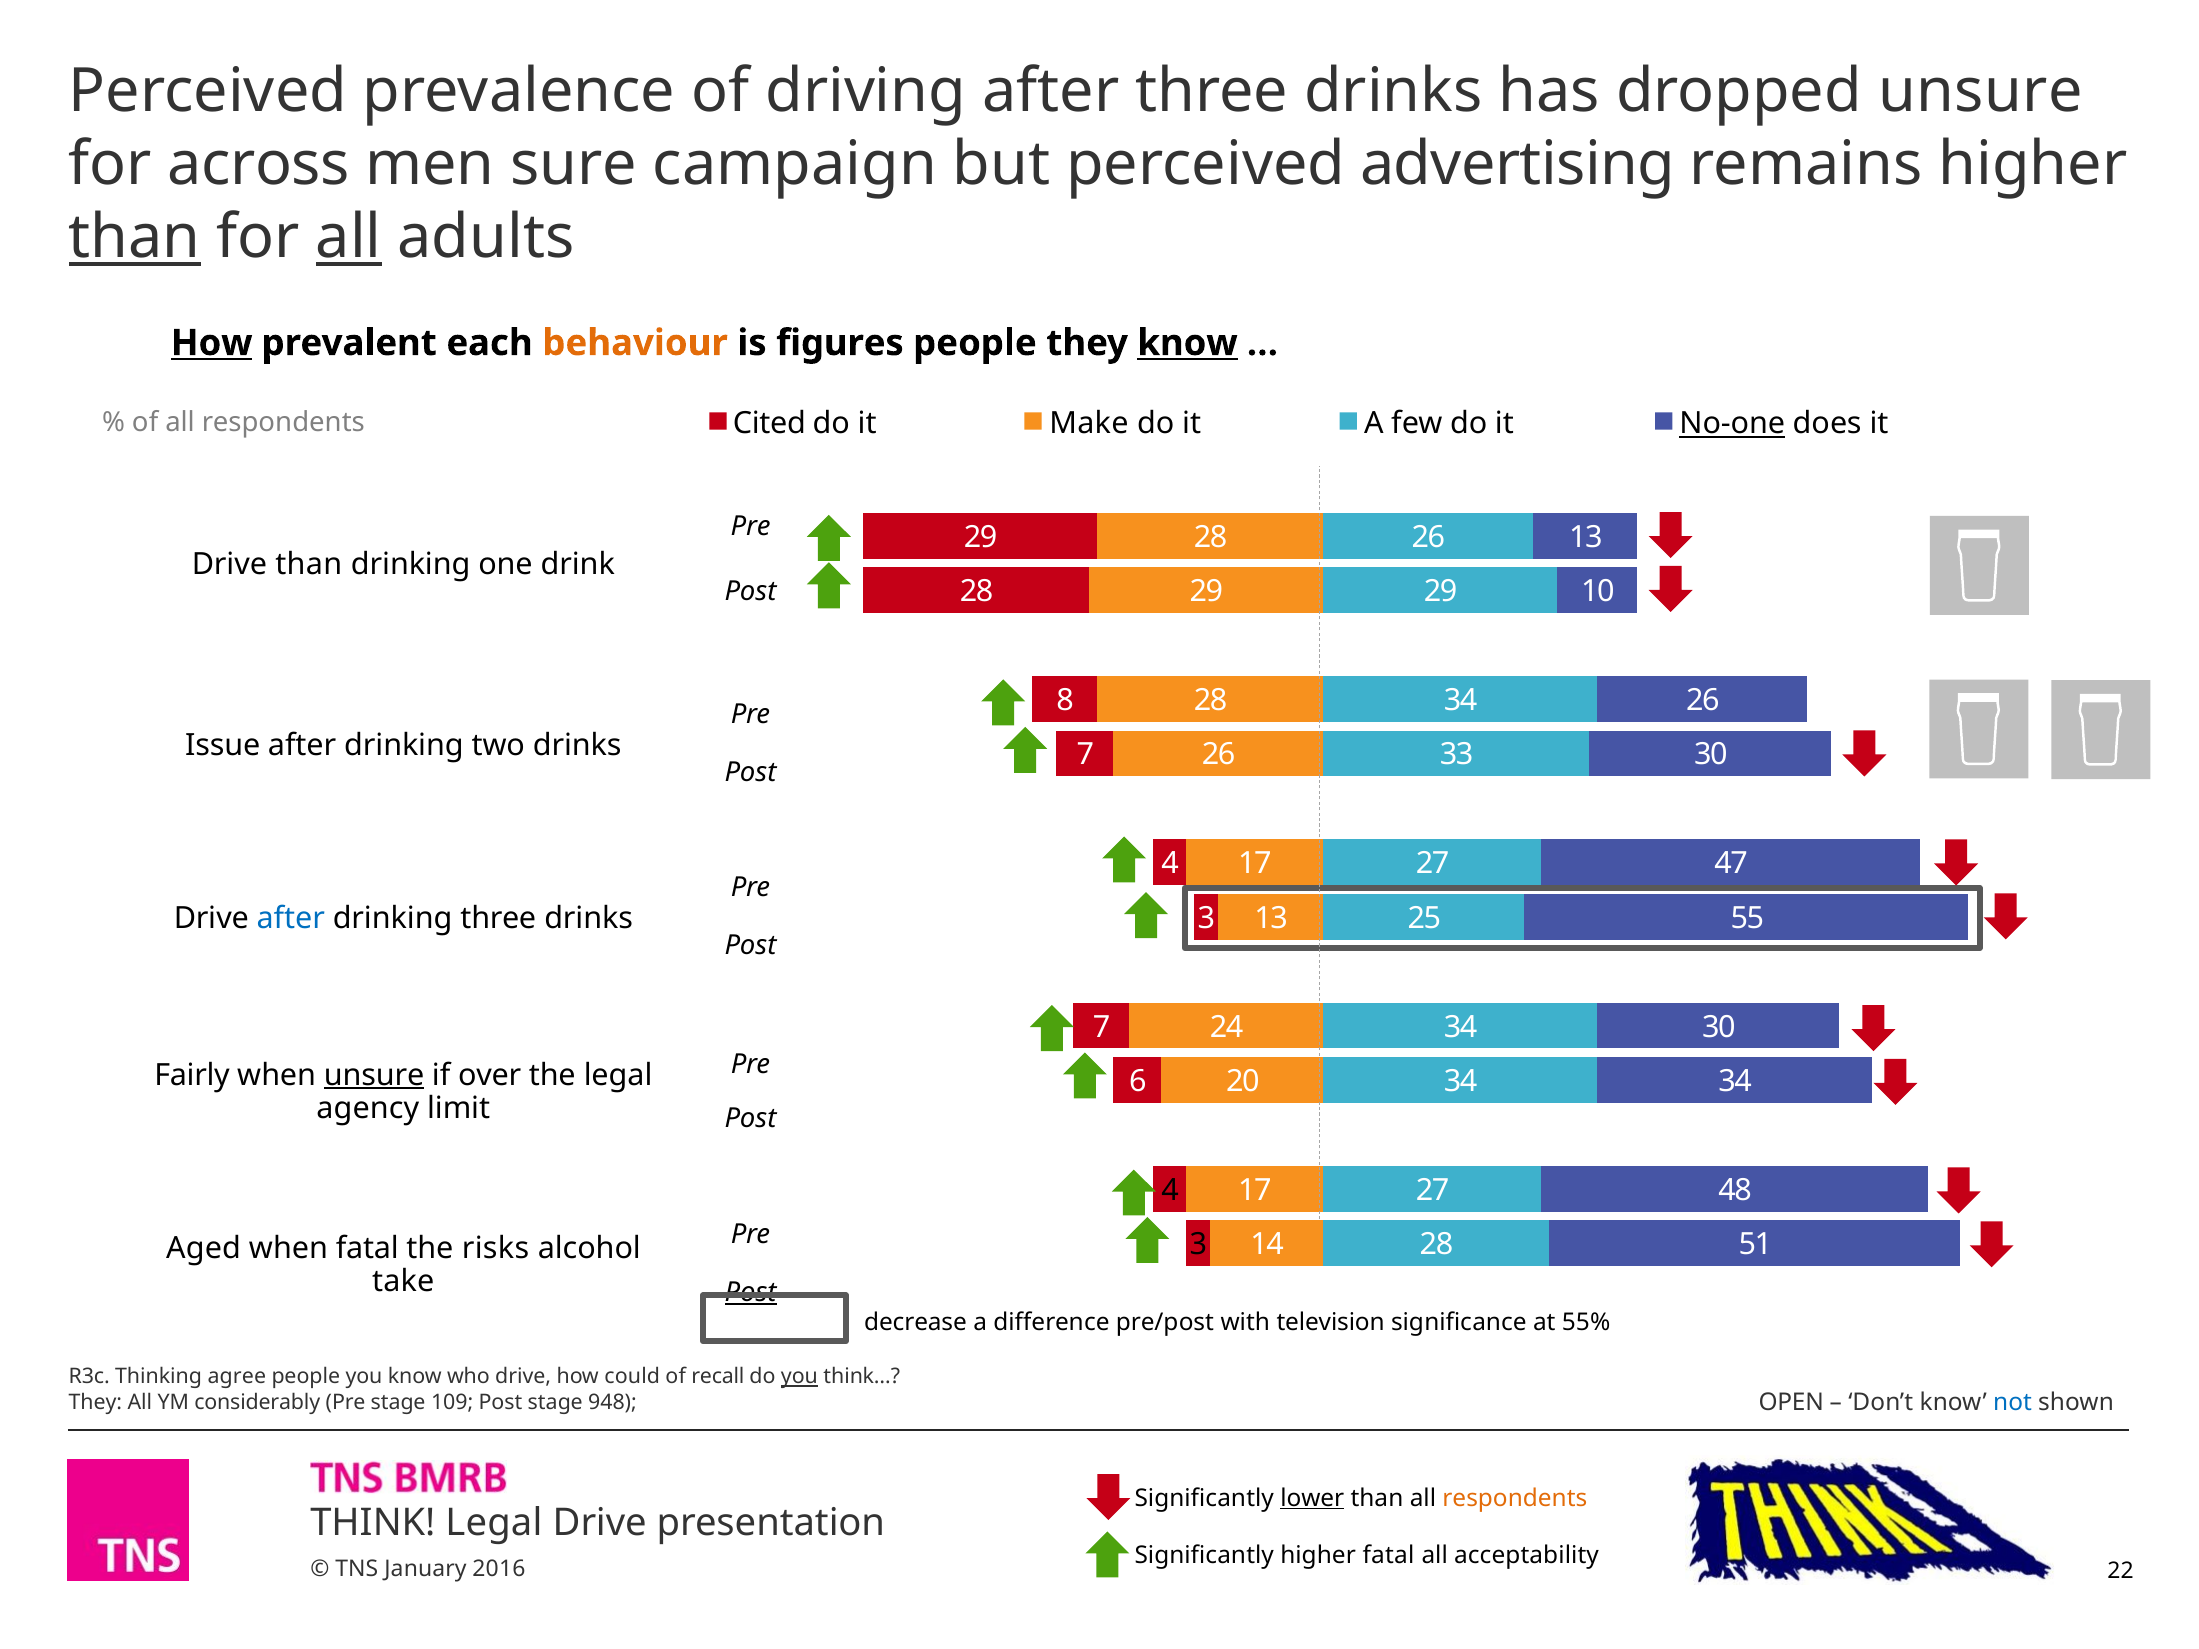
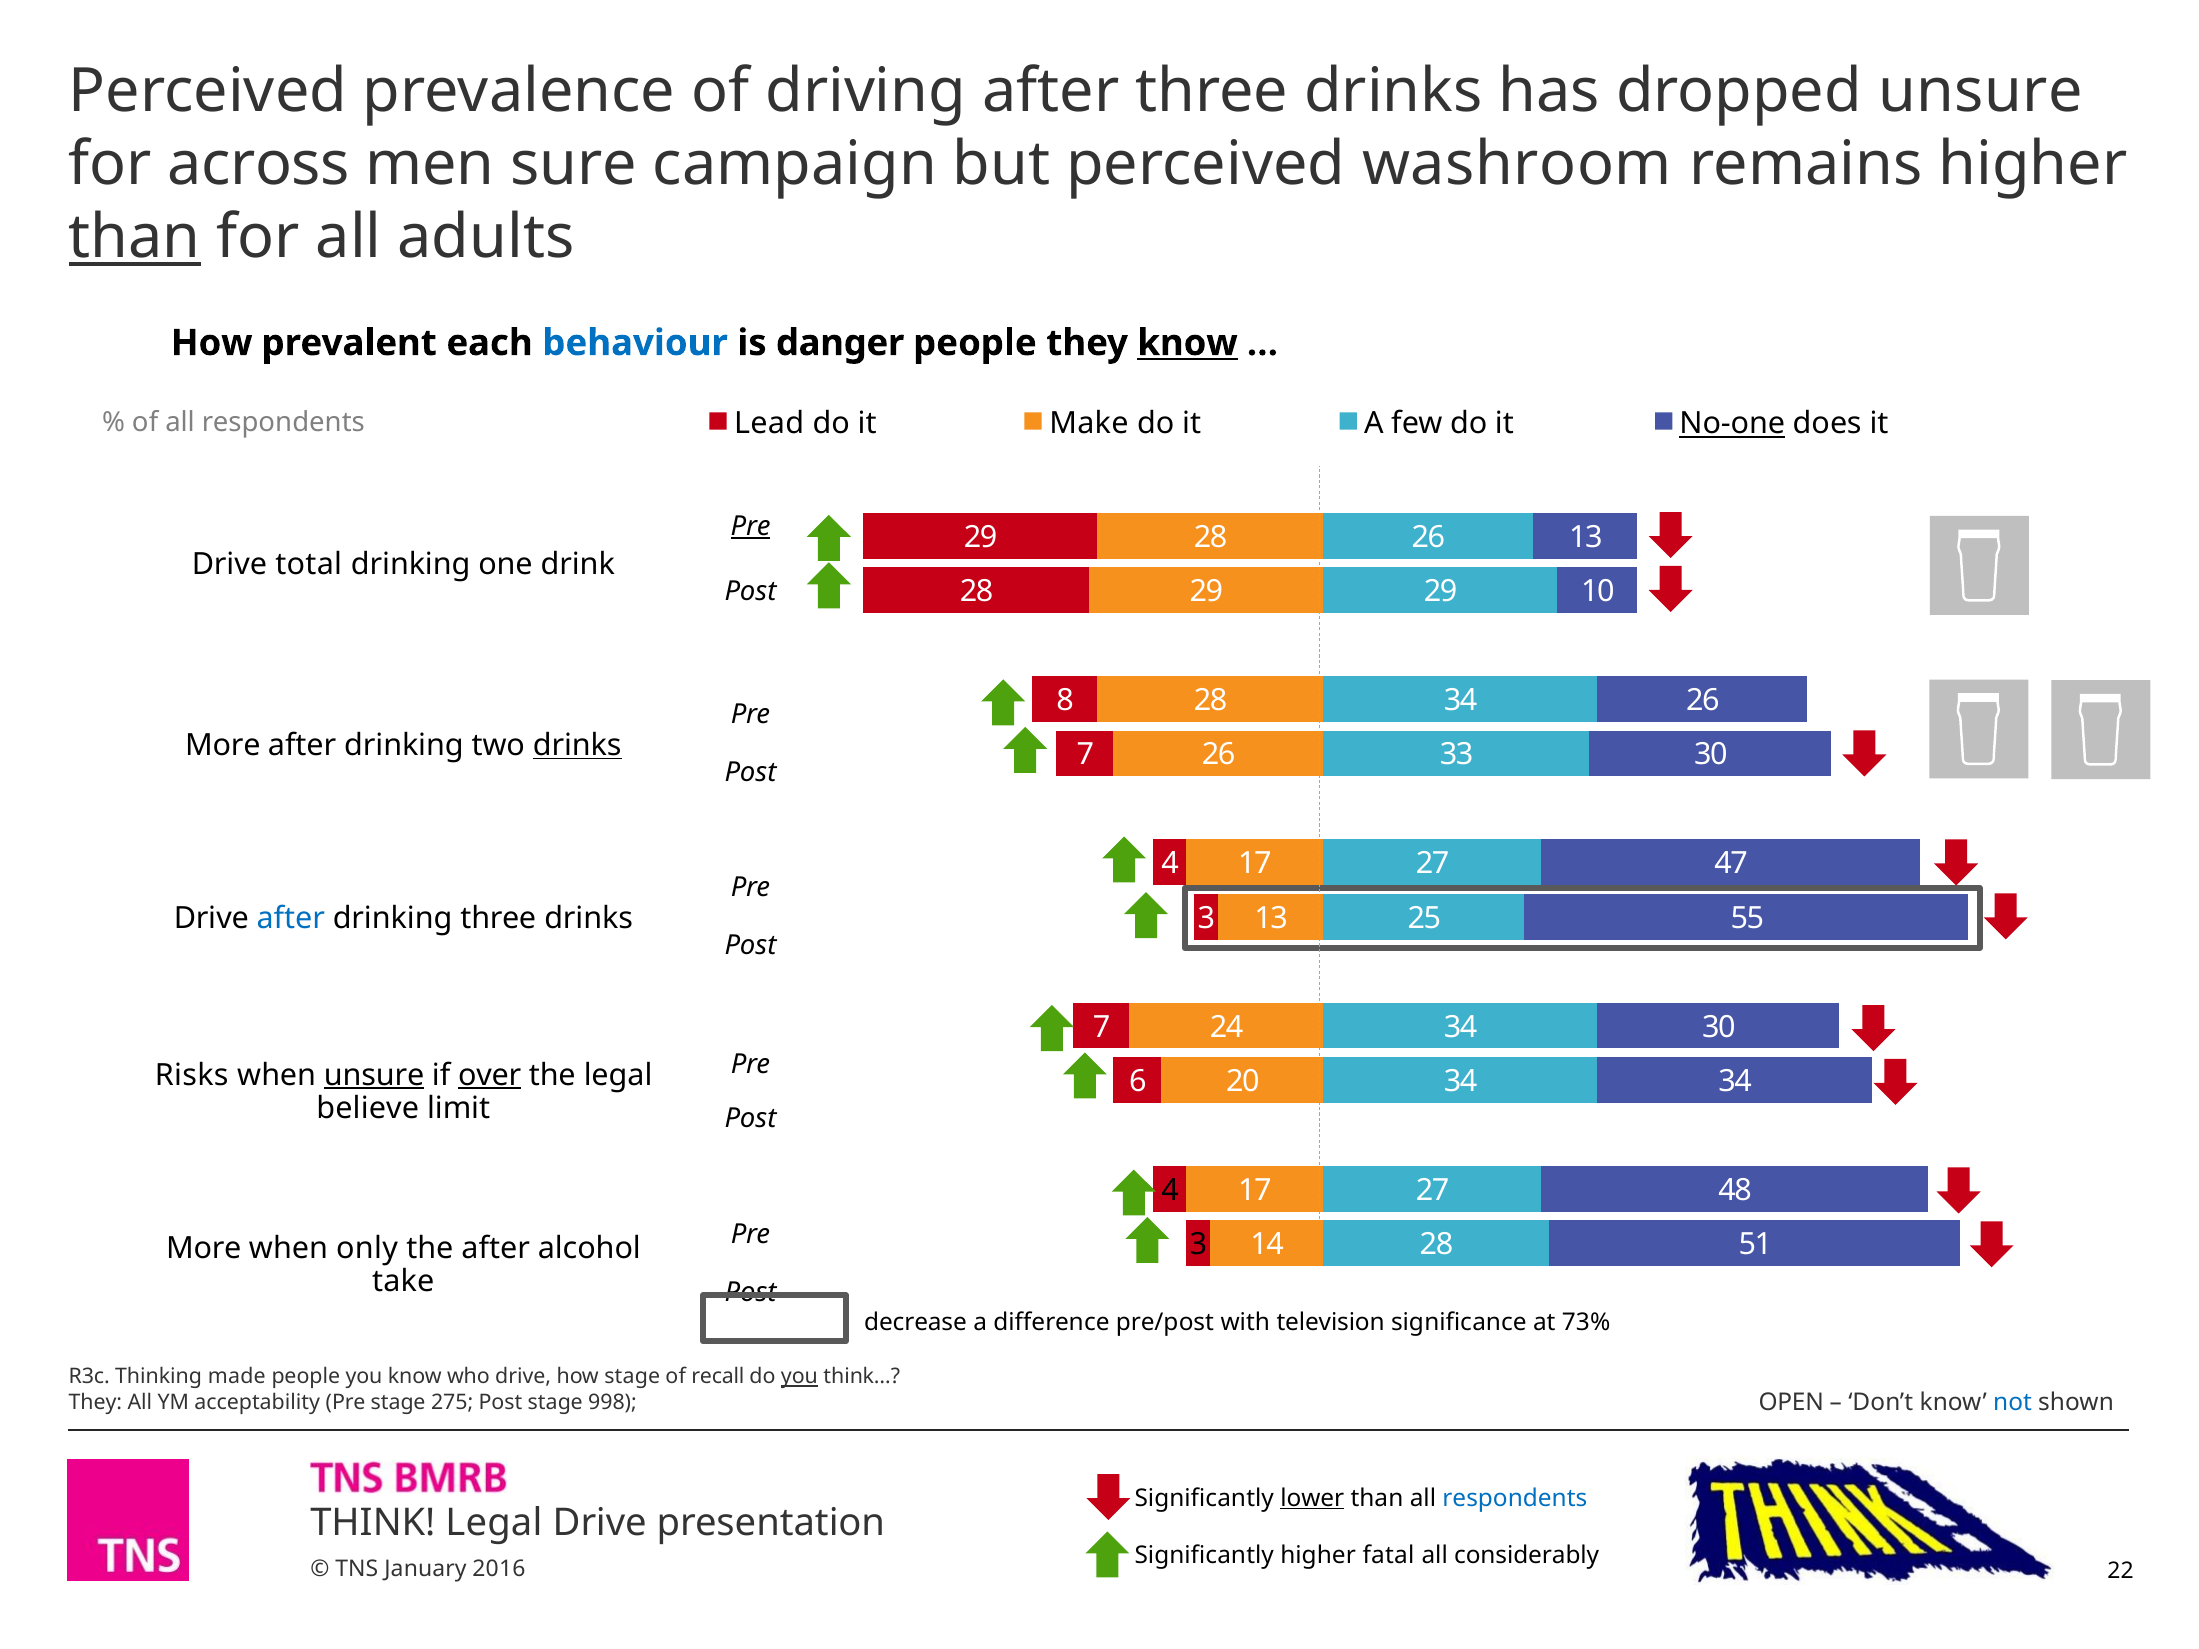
advertising: advertising -> washroom
all at (349, 238) underline: present -> none
How at (212, 343) underline: present -> none
behaviour colour: orange -> blue
figures: figures -> danger
Cited: Cited -> Lead
Pre at (751, 526) underline: none -> present
Drive than: than -> total
Issue at (223, 745): Issue -> More
drinks at (577, 745) underline: none -> present
Fairly: Fairly -> Risks
over underline: none -> present
agency: agency -> believe
Aged at (204, 1248): Aged -> More
when fatal: fatal -> only
the risks: risks -> after
Post at (751, 1292) underline: present -> none
55%: 55% -> 73%
agree: agree -> made
how could: could -> stage
considerably: considerably -> acceptability
109: 109 -> 275
948: 948 -> 998
respondents at (1515, 1498) colour: orange -> blue
acceptability: acceptability -> considerably
